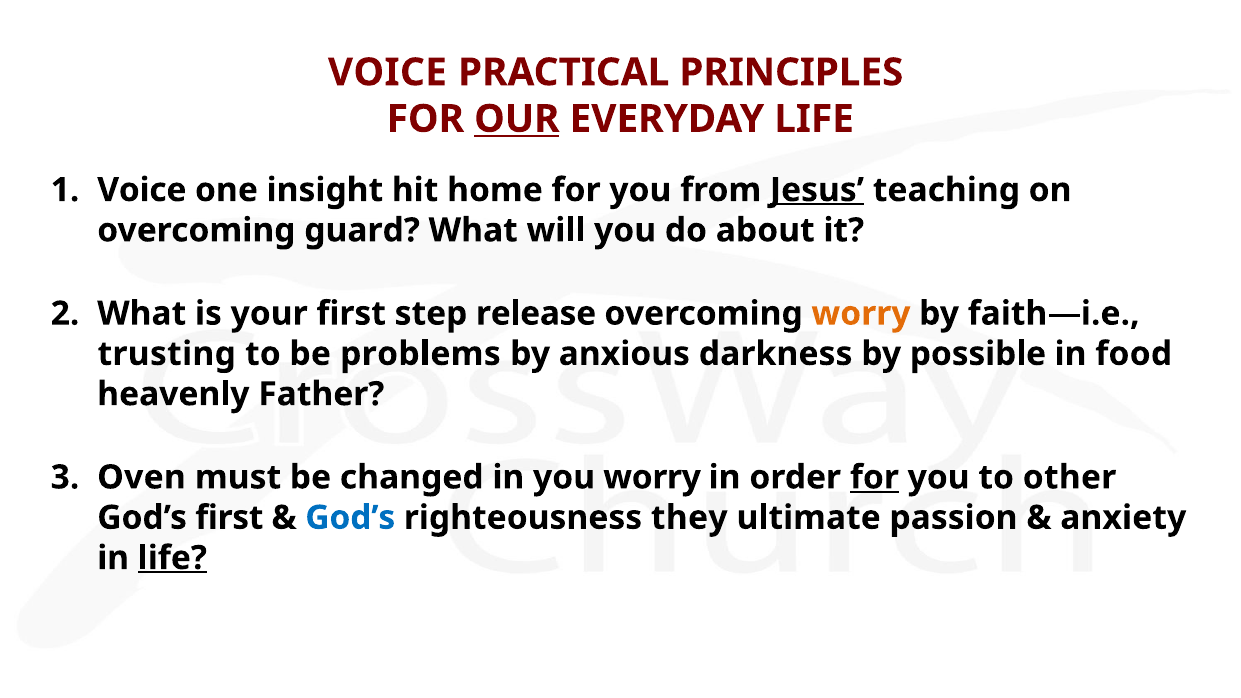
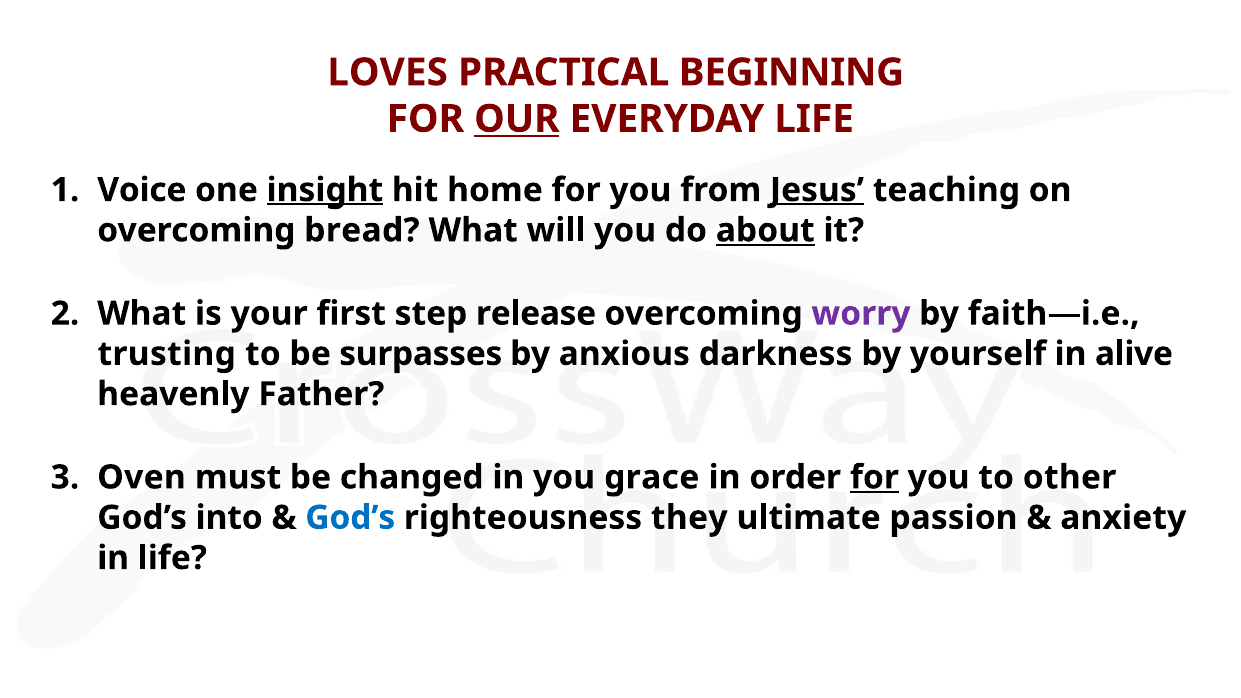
VOICE at (387, 72): VOICE -> LOVES
PRINCIPLES: PRINCIPLES -> BEGINNING
insight underline: none -> present
guard: guard -> bread
about underline: none -> present
worry at (861, 314) colour: orange -> purple
problems: problems -> surpasses
possible: possible -> yourself
food: food -> alive
you worry: worry -> grace
God’s first: first -> into
life at (172, 558) underline: present -> none
